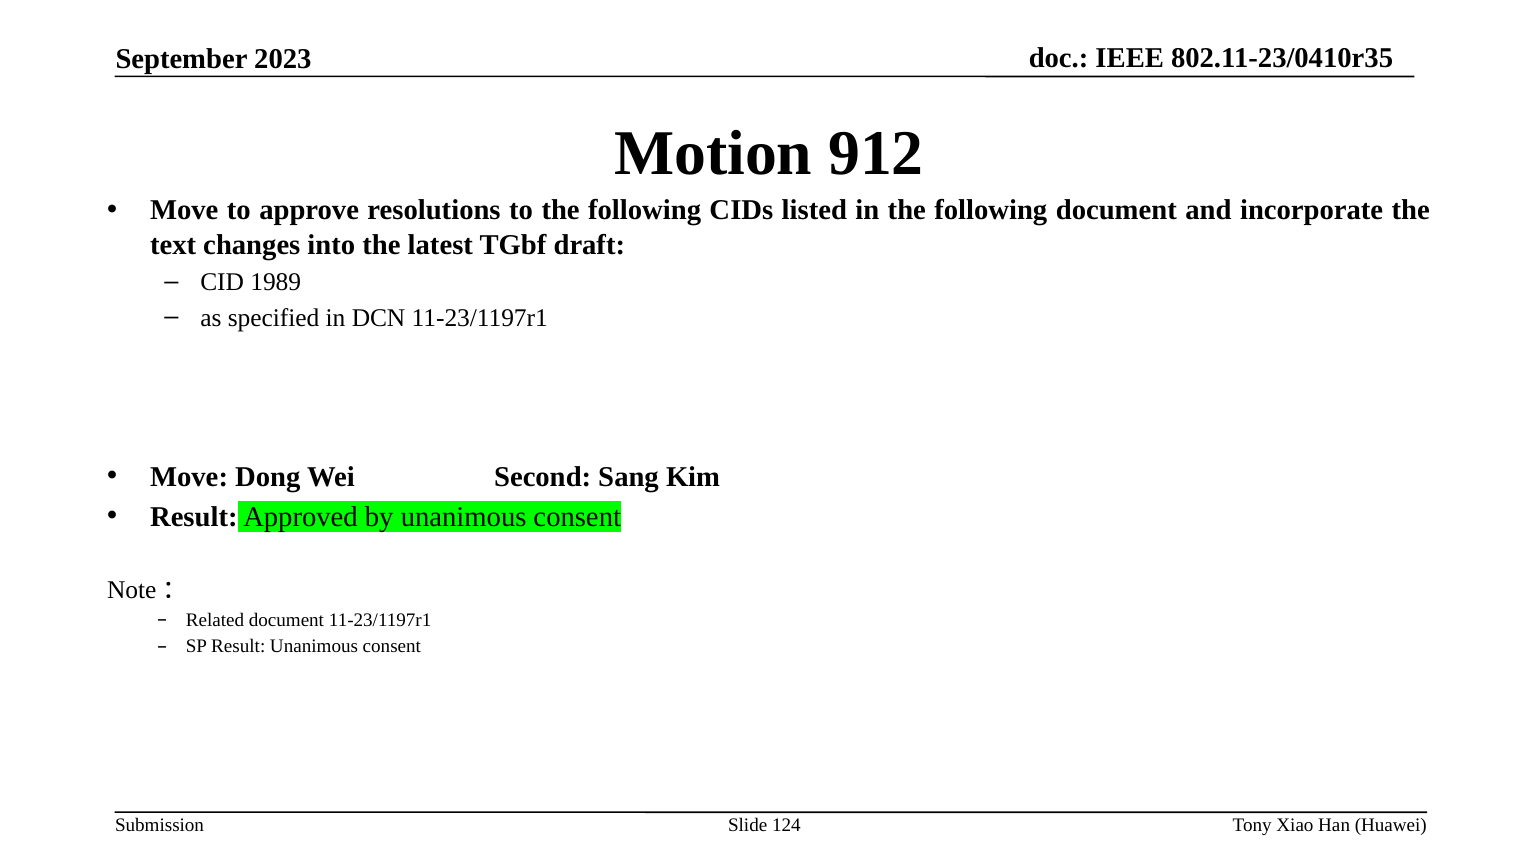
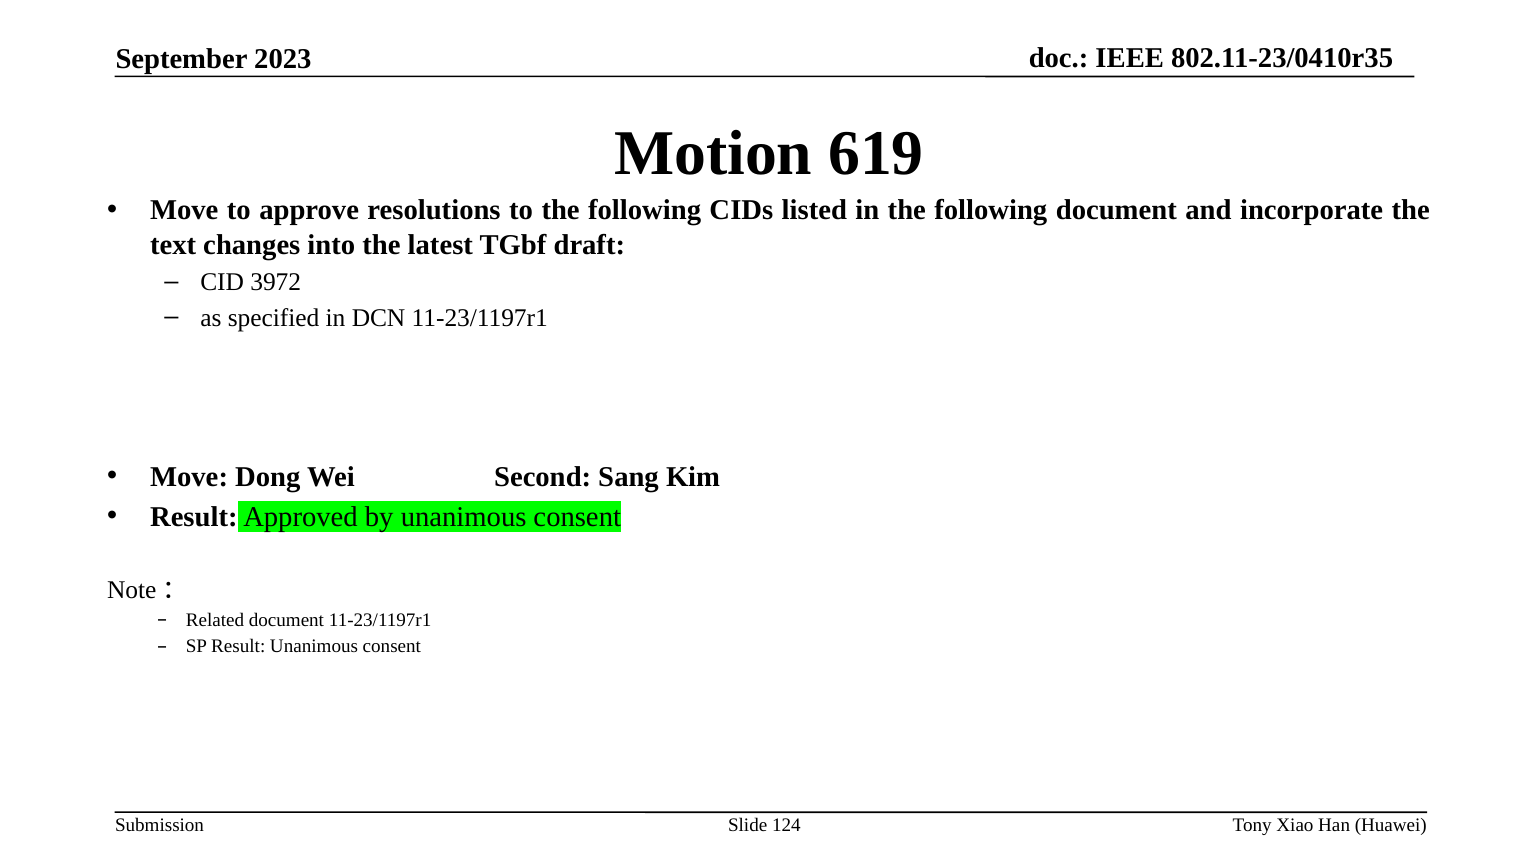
912: 912 -> 619
1989: 1989 -> 3972
